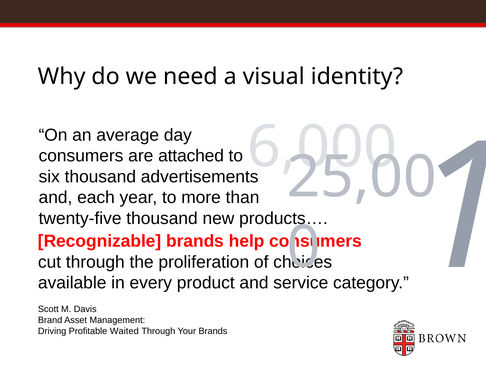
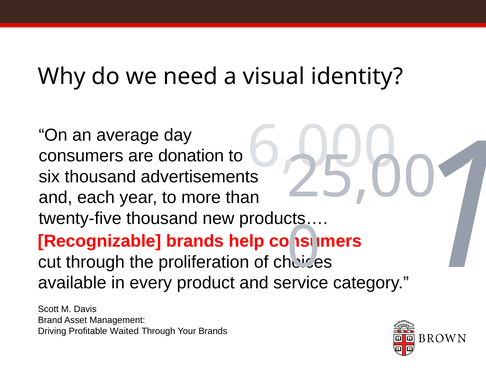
attached: attached -> donation
